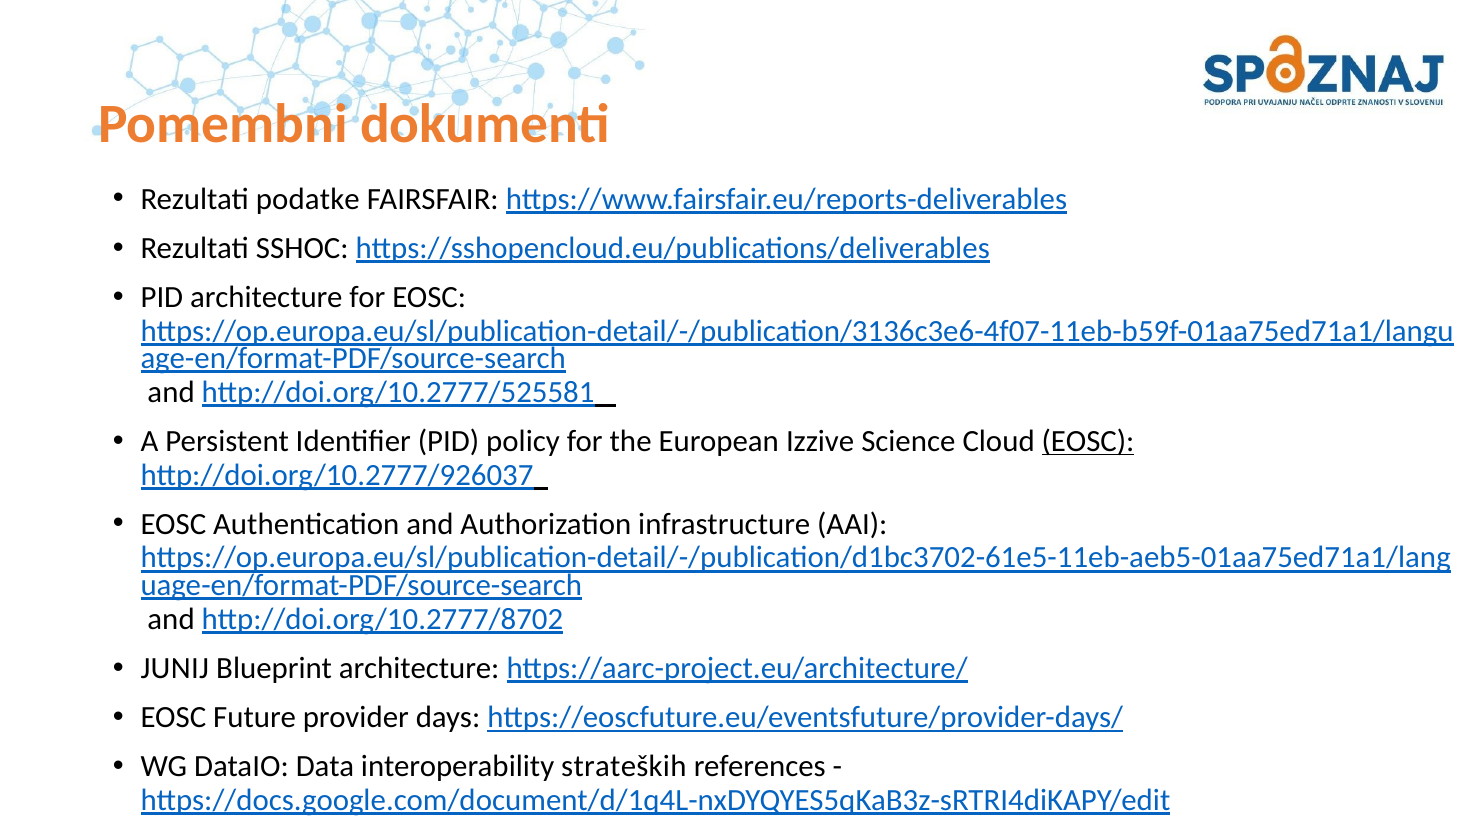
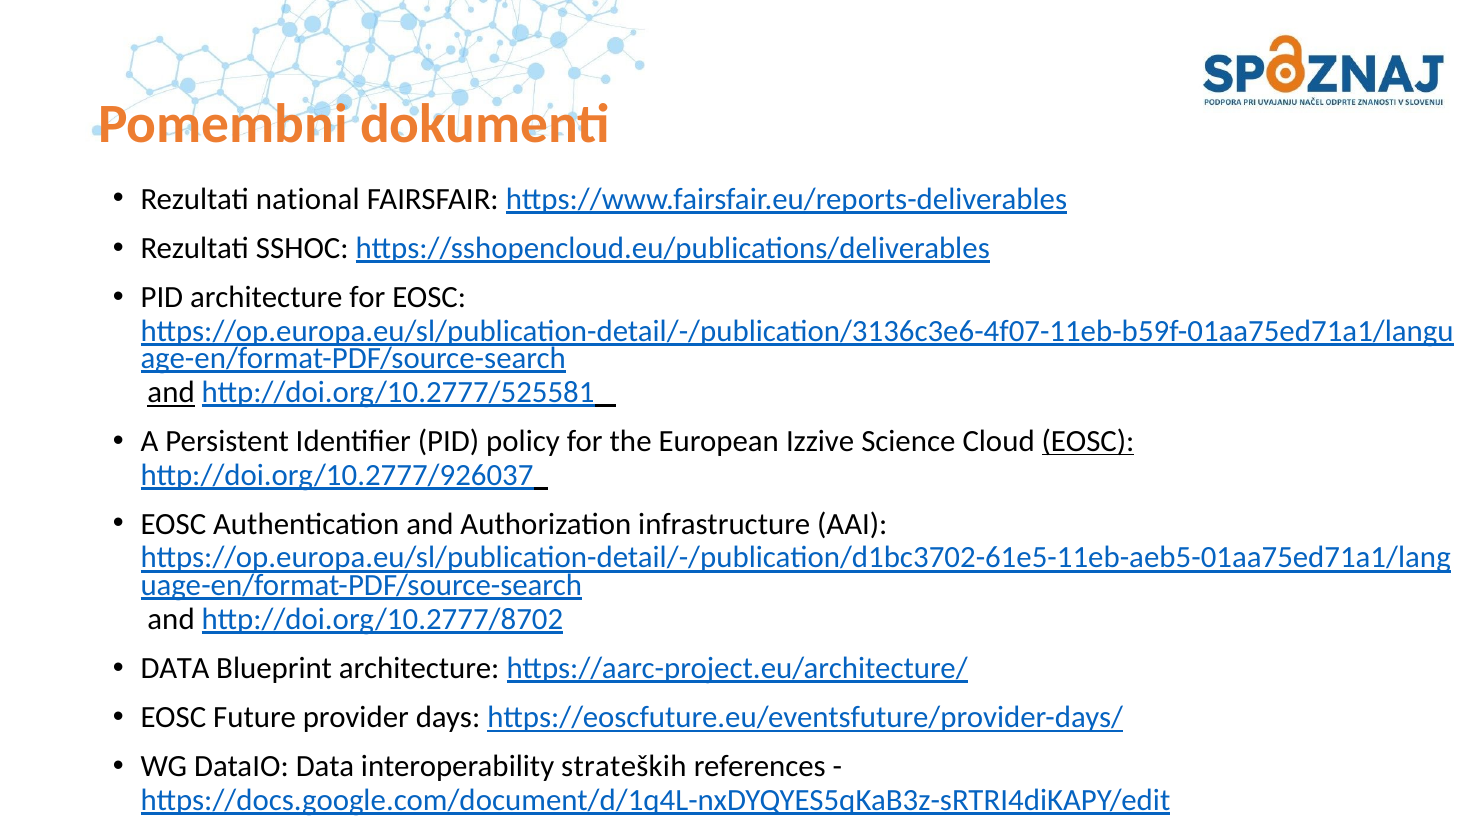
podatke: podatke -> national
and at (171, 393) underline: none -> present
JUNIJ at (175, 669): JUNIJ -> DATA
